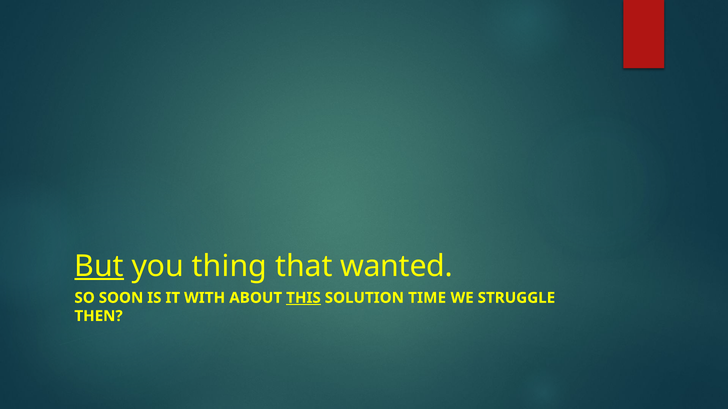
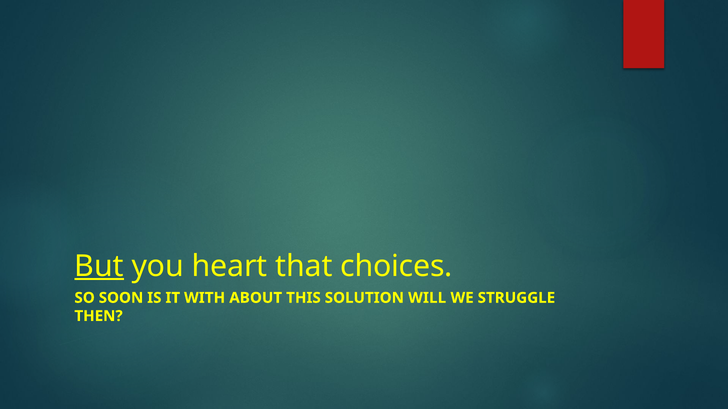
thing: thing -> heart
wanted: wanted -> choices
THIS underline: present -> none
TIME: TIME -> WILL
